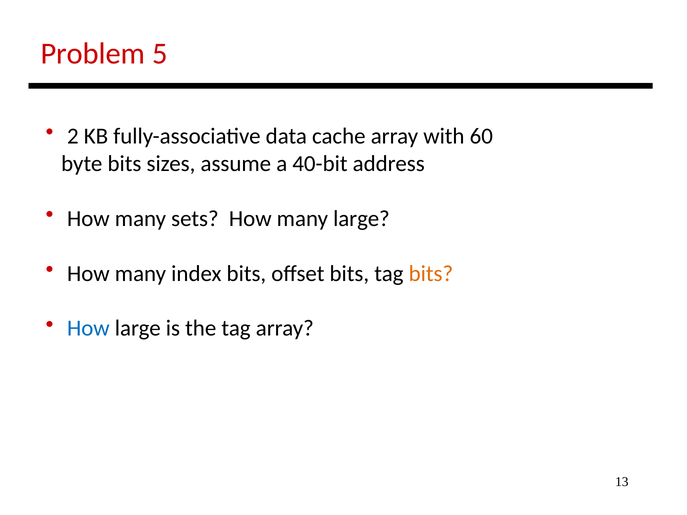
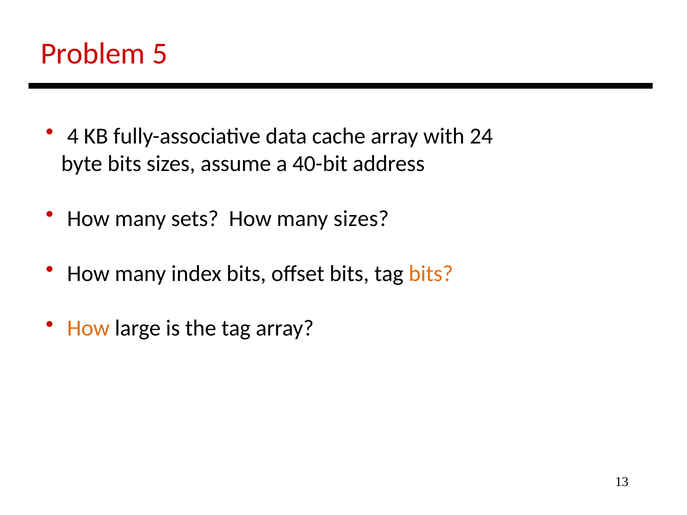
2: 2 -> 4
60: 60 -> 24
many large: large -> sizes
How at (88, 329) colour: blue -> orange
